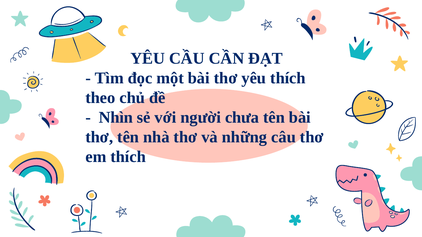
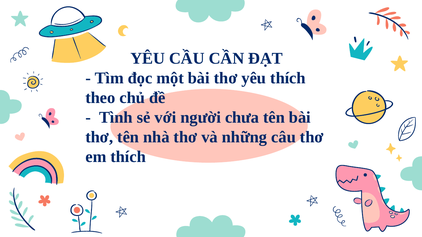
Nhìn: Nhìn -> Tình
